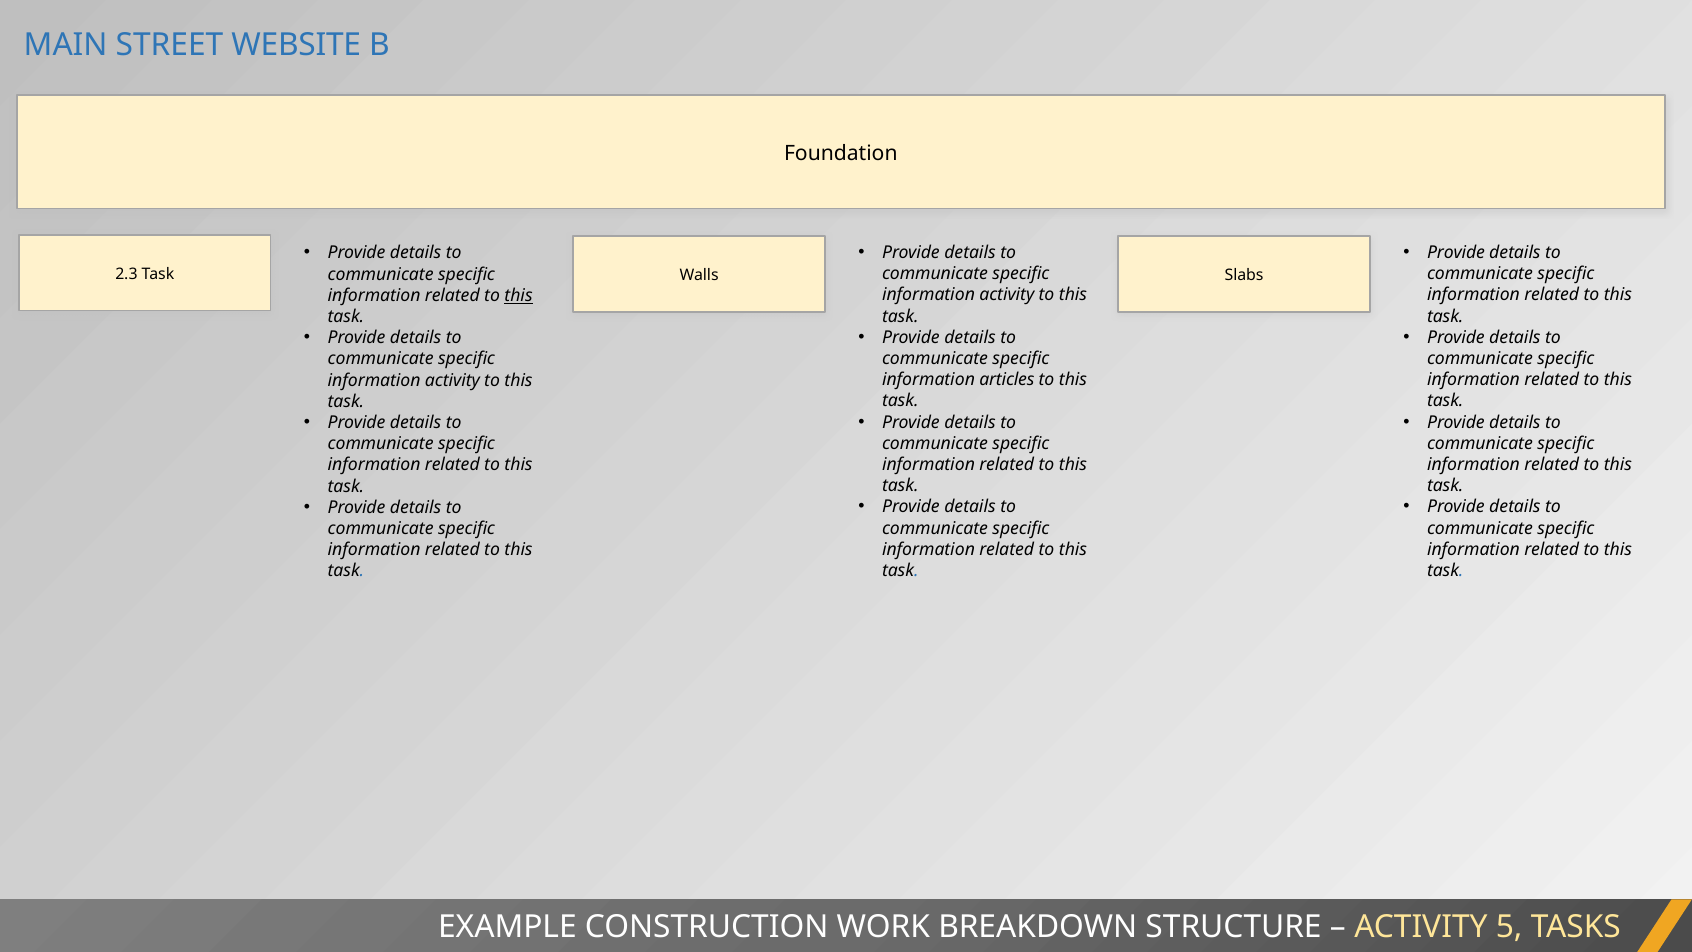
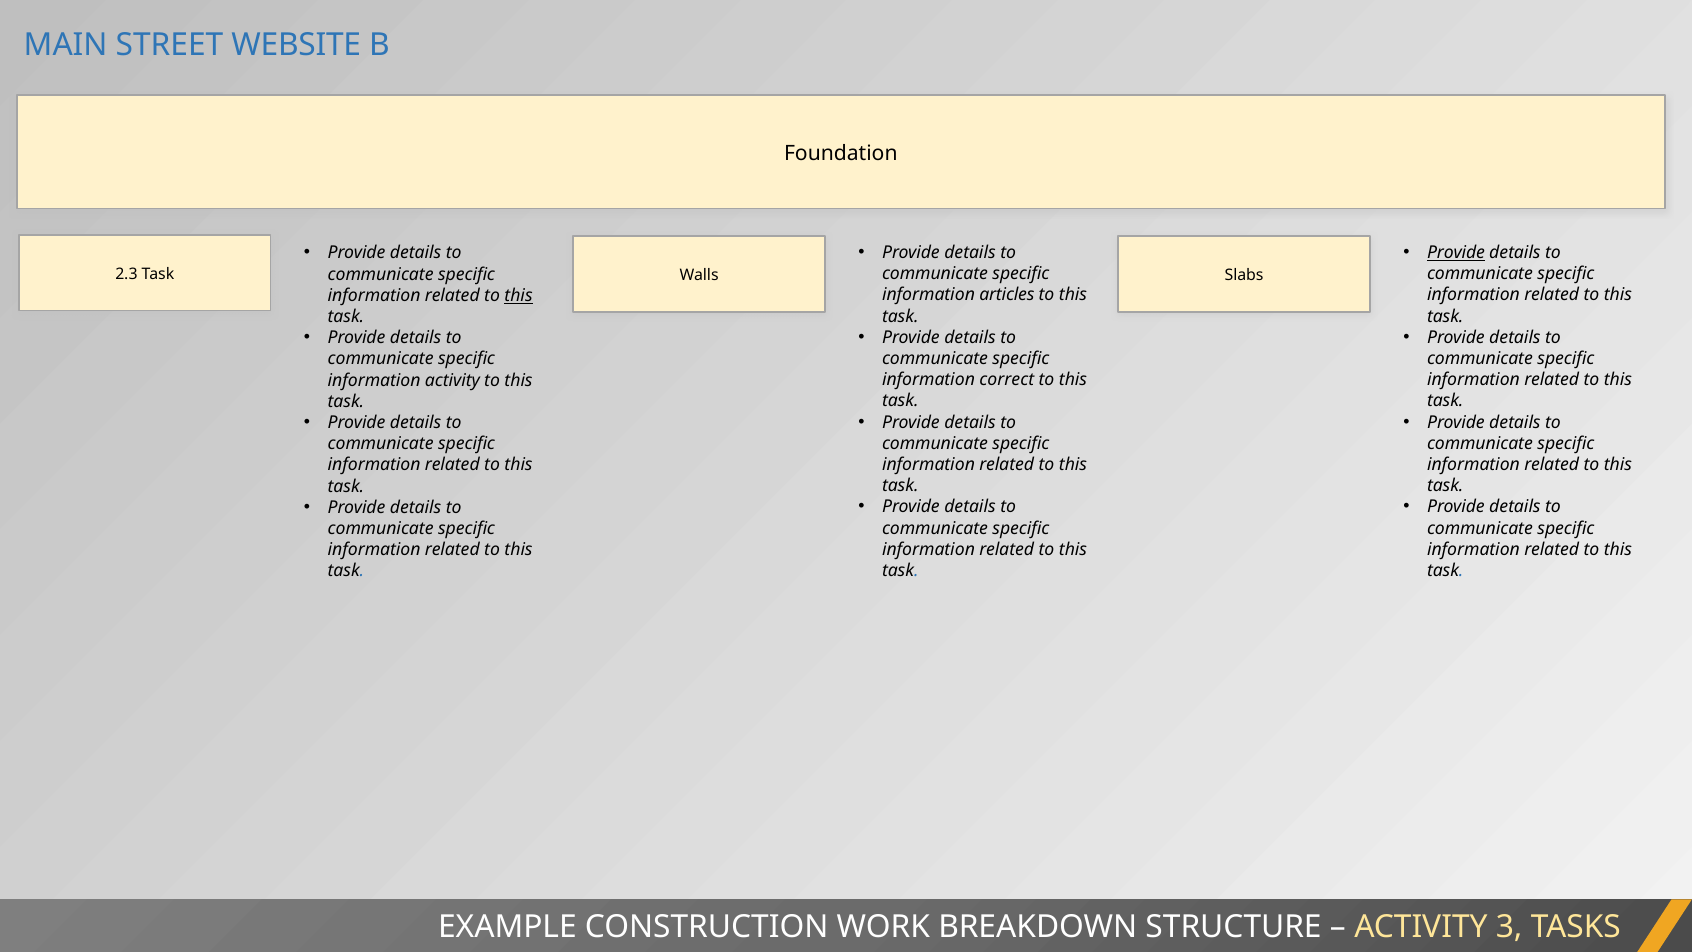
Provide at (1456, 253) underline: none -> present
activity at (1007, 295): activity -> articles
articles: articles -> correct
5: 5 -> 3
